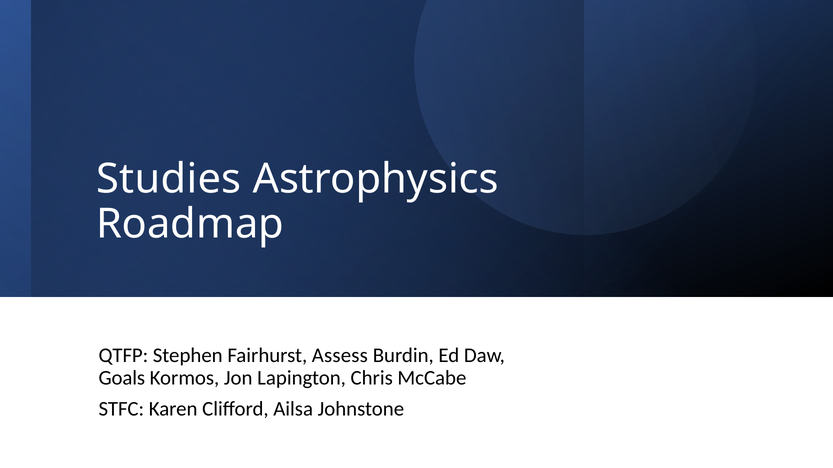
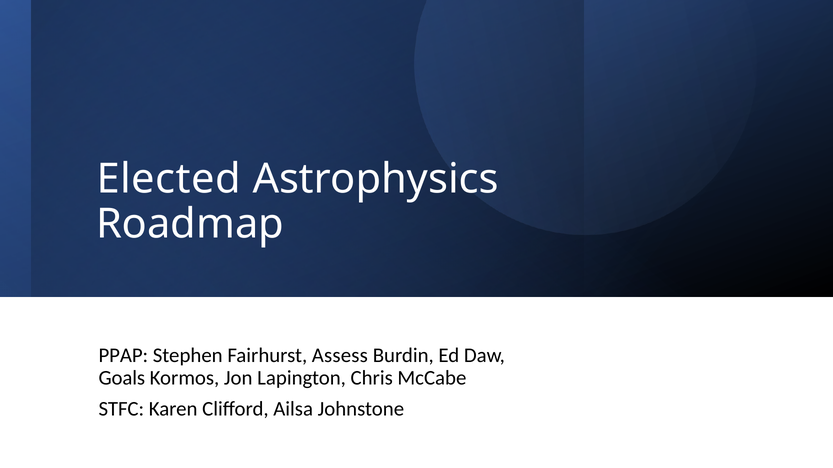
Studies: Studies -> Elected
QTFP: QTFP -> PPAP
